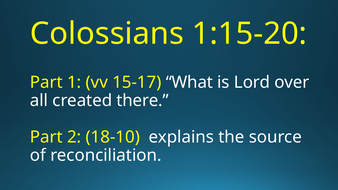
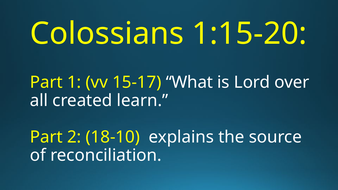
there: there -> learn
